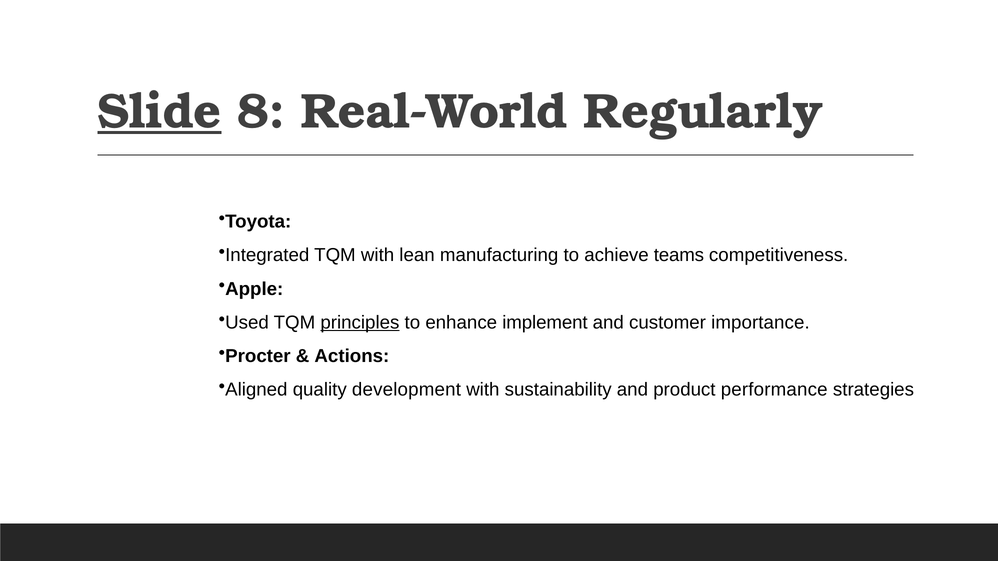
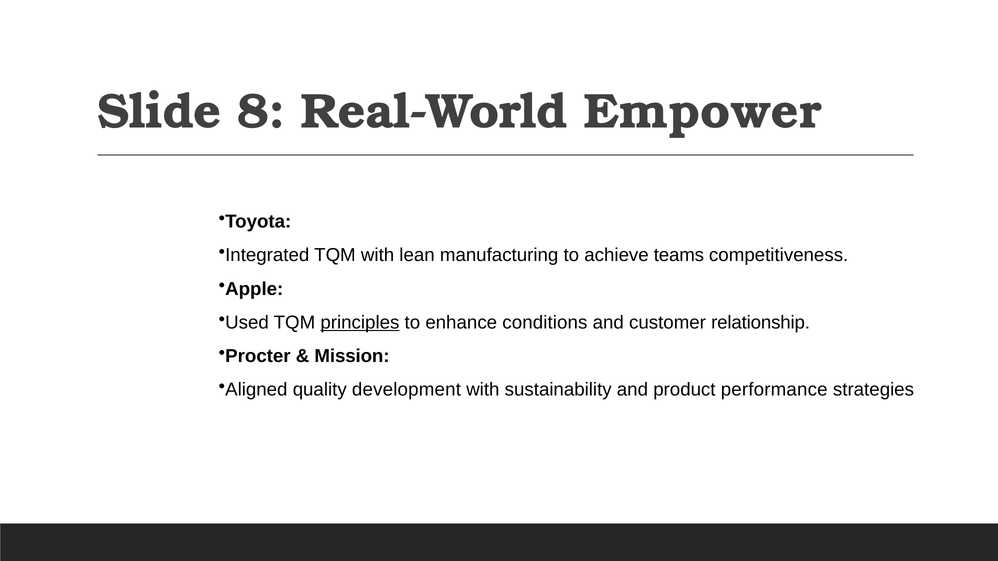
Slide underline: present -> none
Regularly: Regularly -> Empower
implement: implement -> conditions
importance: importance -> relationship
Actions: Actions -> Mission
